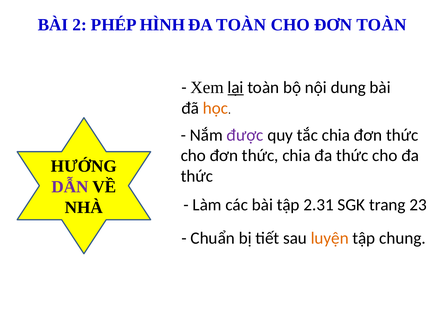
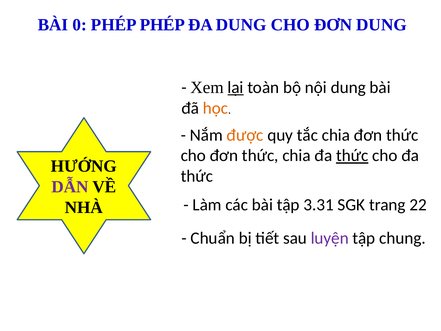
2: 2 -> 0
PHÉP HÌNH: HÌNH -> PHÉP
ĐA TOÀN: TOÀN -> DUNG
ĐƠN TOÀN: TOÀN -> DUNG
được colour: purple -> orange
thức at (352, 156) underline: none -> present
2.31: 2.31 -> 3.31
23: 23 -> 22
luyện colour: orange -> purple
